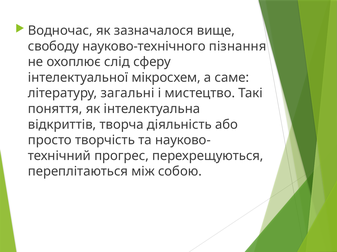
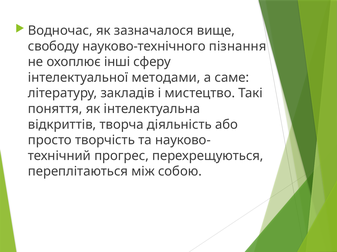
слід: слід -> інші
мікросхем: мікросхем -> методами
загальні: загальні -> закладів
